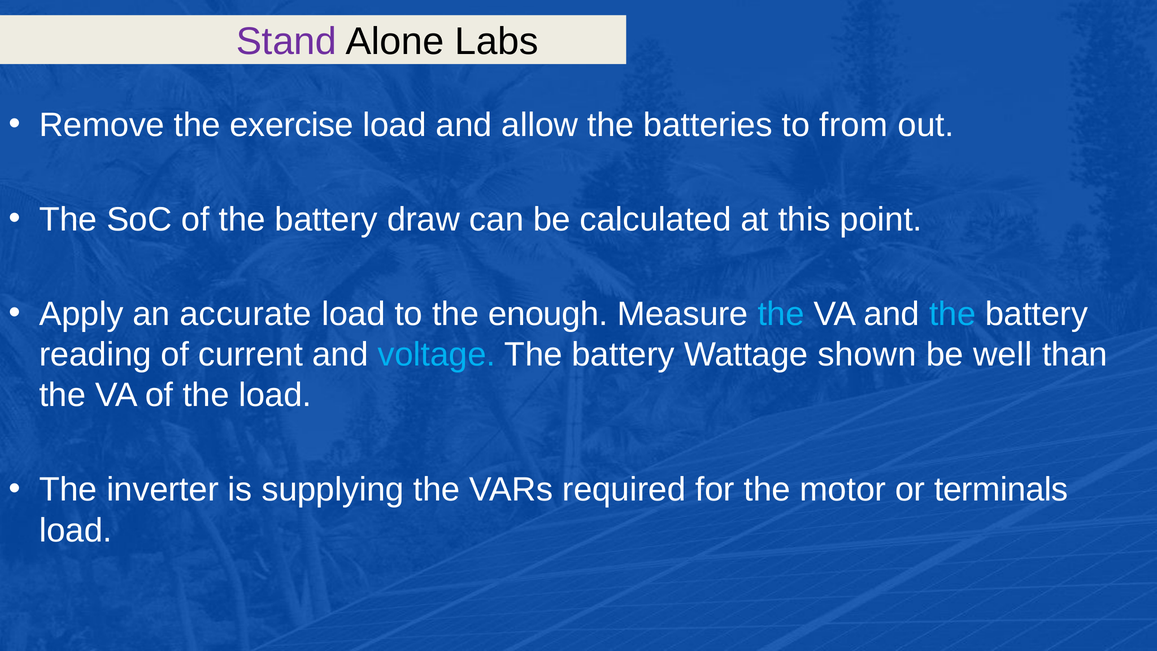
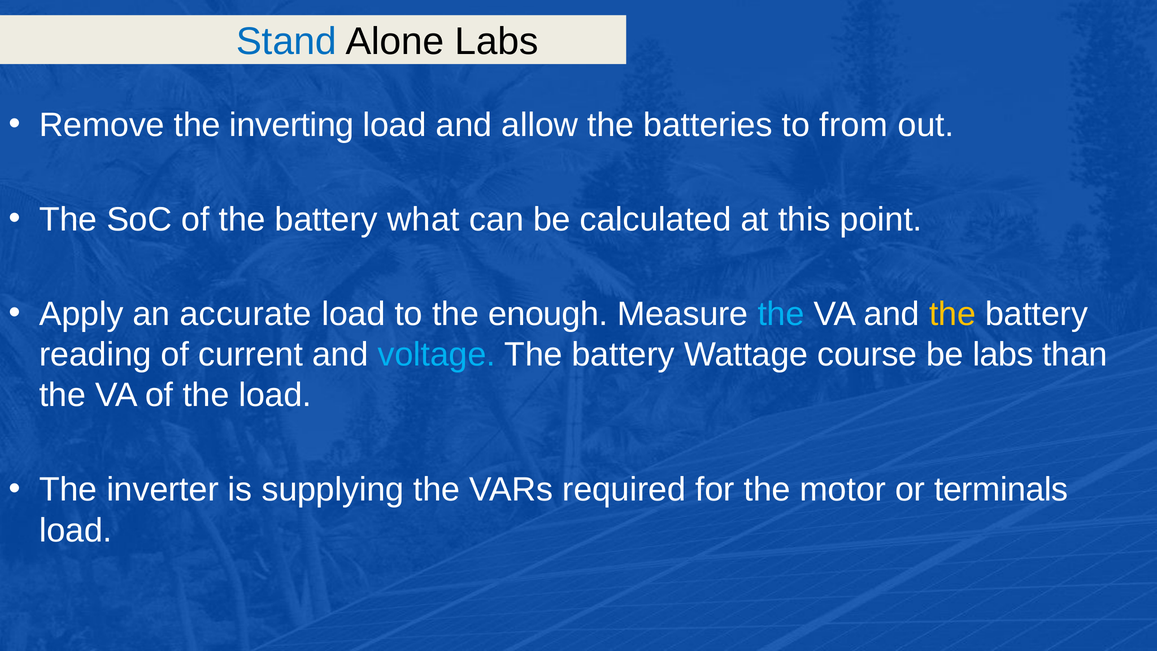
Stand colour: purple -> blue
exercise: exercise -> inverting
draw: draw -> what
the at (953, 314) colour: light blue -> yellow
shown: shown -> course
be well: well -> labs
